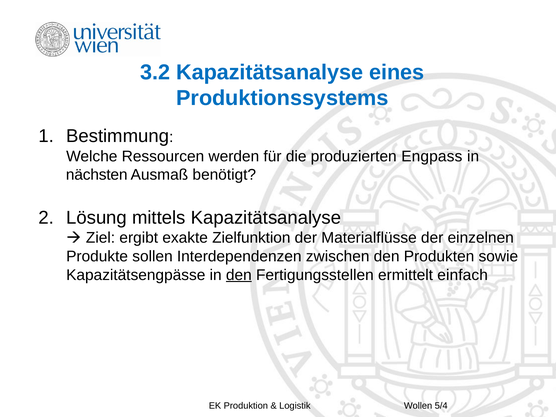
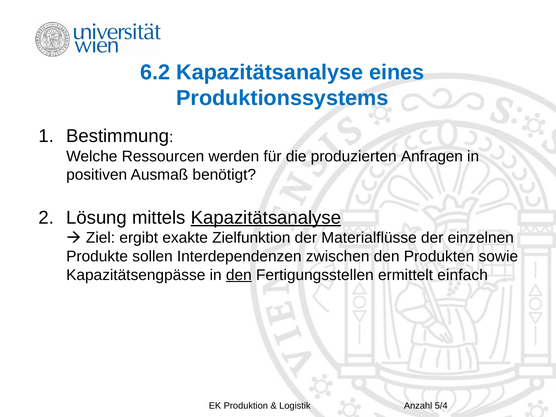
3.2: 3.2 -> 6.2
Engpass: Engpass -> Anfragen
nächsten: nächsten -> positiven
Kapazitätsanalyse at (266, 218) underline: none -> present
Wollen: Wollen -> Anzahl
